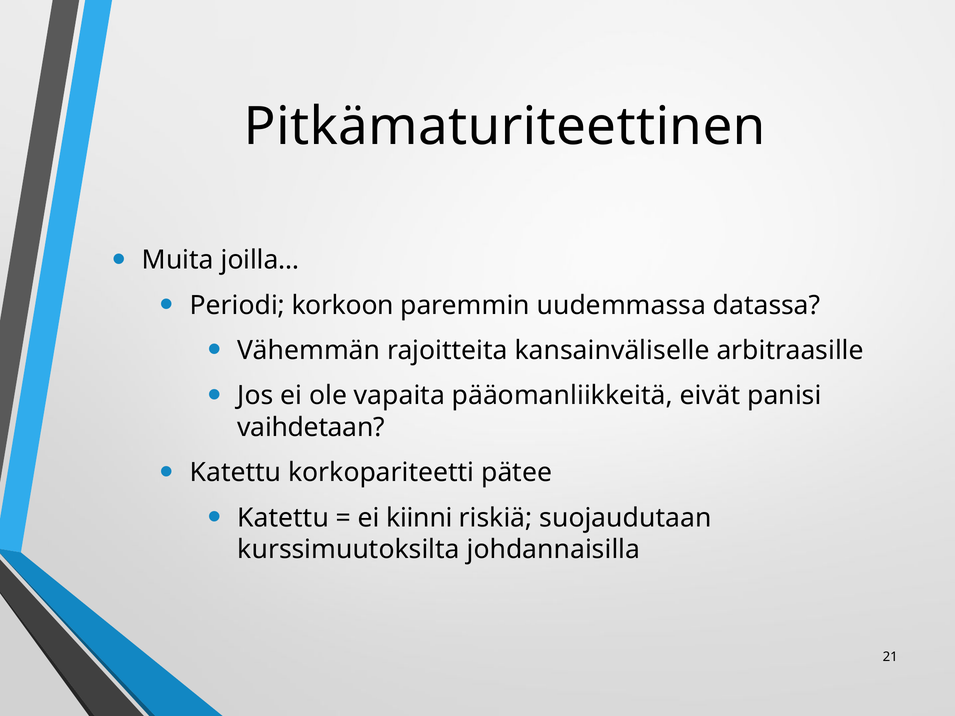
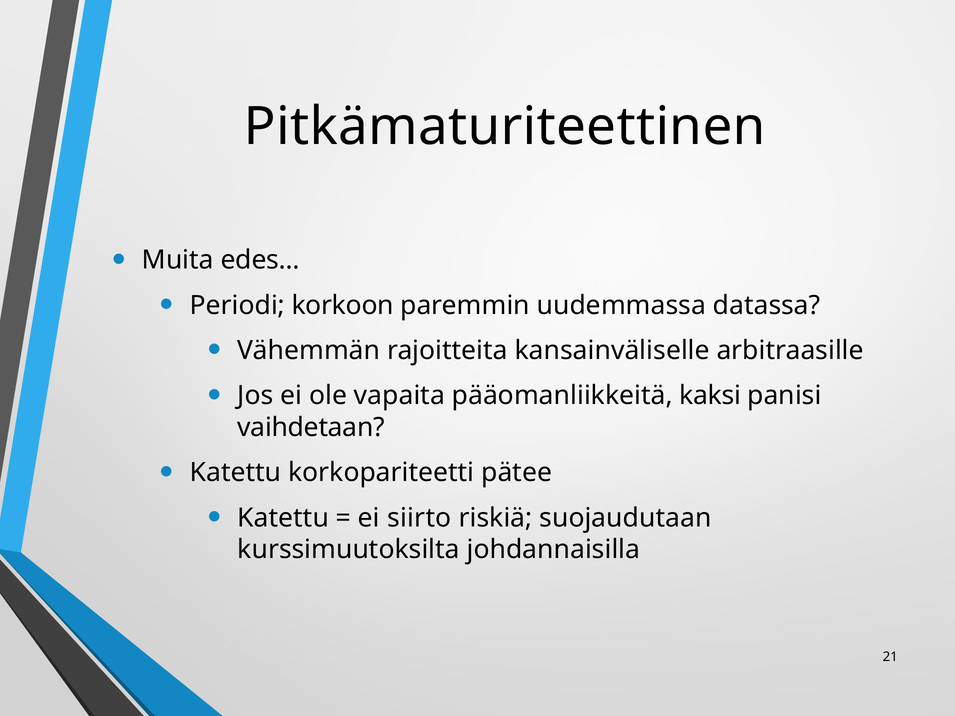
joilla…: joilla… -> edes…
eivät: eivät -> kaksi
kiinni: kiinni -> siirto
